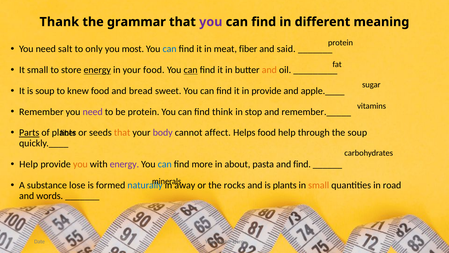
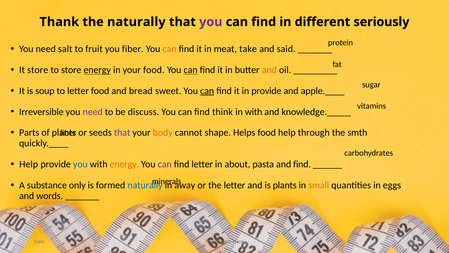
the grammar: grammar -> naturally
meaning: meaning -> seriously
only: only -> fruit
you most: most -> fiber
can at (170, 49) colour: blue -> orange
meat fiber: fiber -> take
It small: small -> store
to knew: knew -> letter
can at (207, 91) underline: none -> present
Remember: Remember -> Irreversible
be protein: protein -> discuss
in stop: stop -> with
remember._____: remember._____ -> knowledge._____
Parts underline: present -> none
that at (122, 132) colour: orange -> purple
body colour: purple -> orange
affect: affect -> shape
the soup: soup -> smth
you at (80, 164) colour: orange -> blue
energy at (124, 164) colour: purple -> orange
can at (165, 164) colour: blue -> purple
find more: more -> letter
lose: lose -> only
the rocks: rocks -> letter
road: road -> eggs
